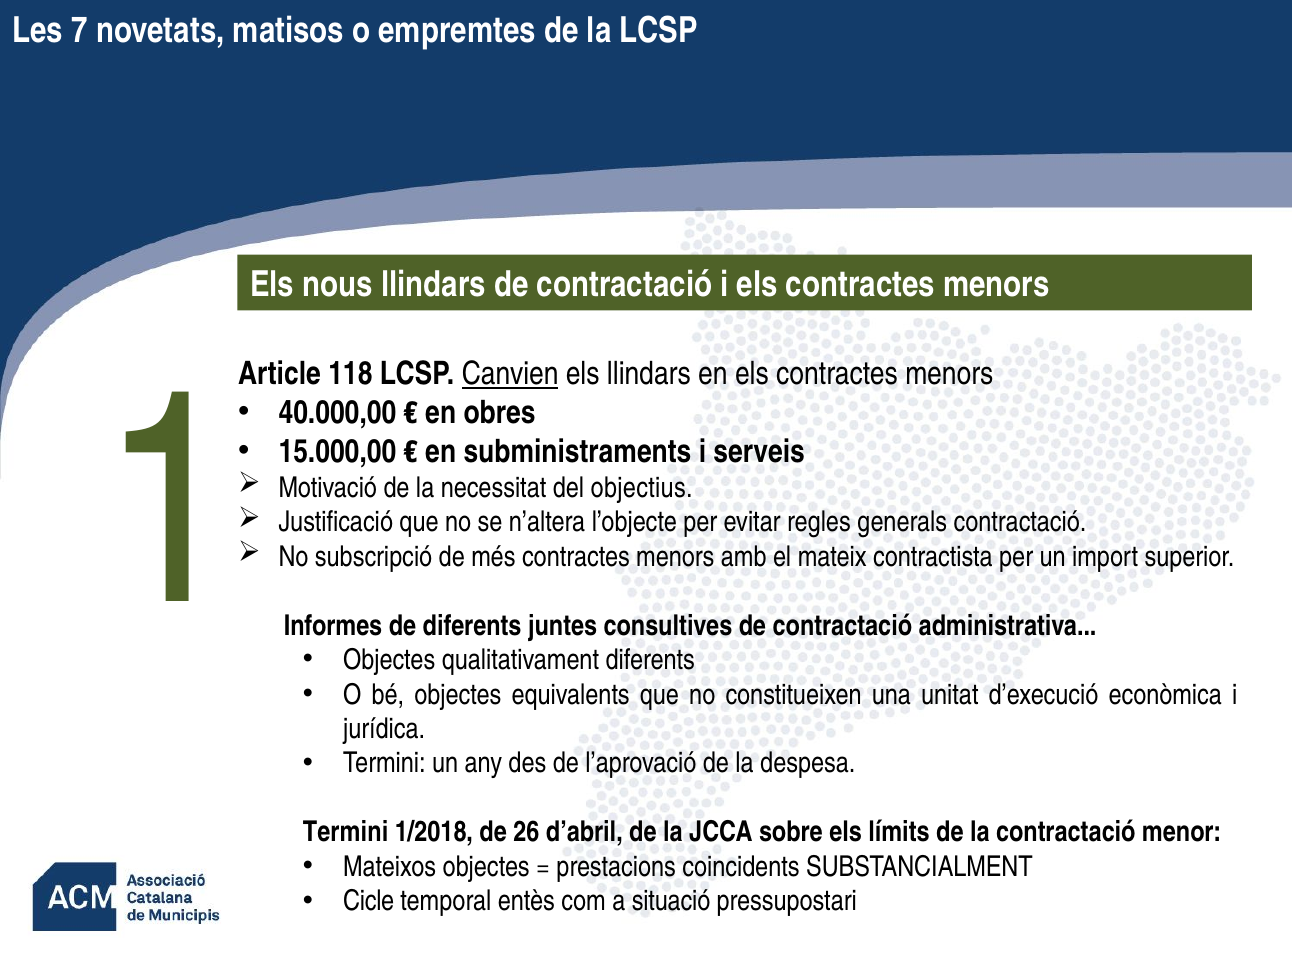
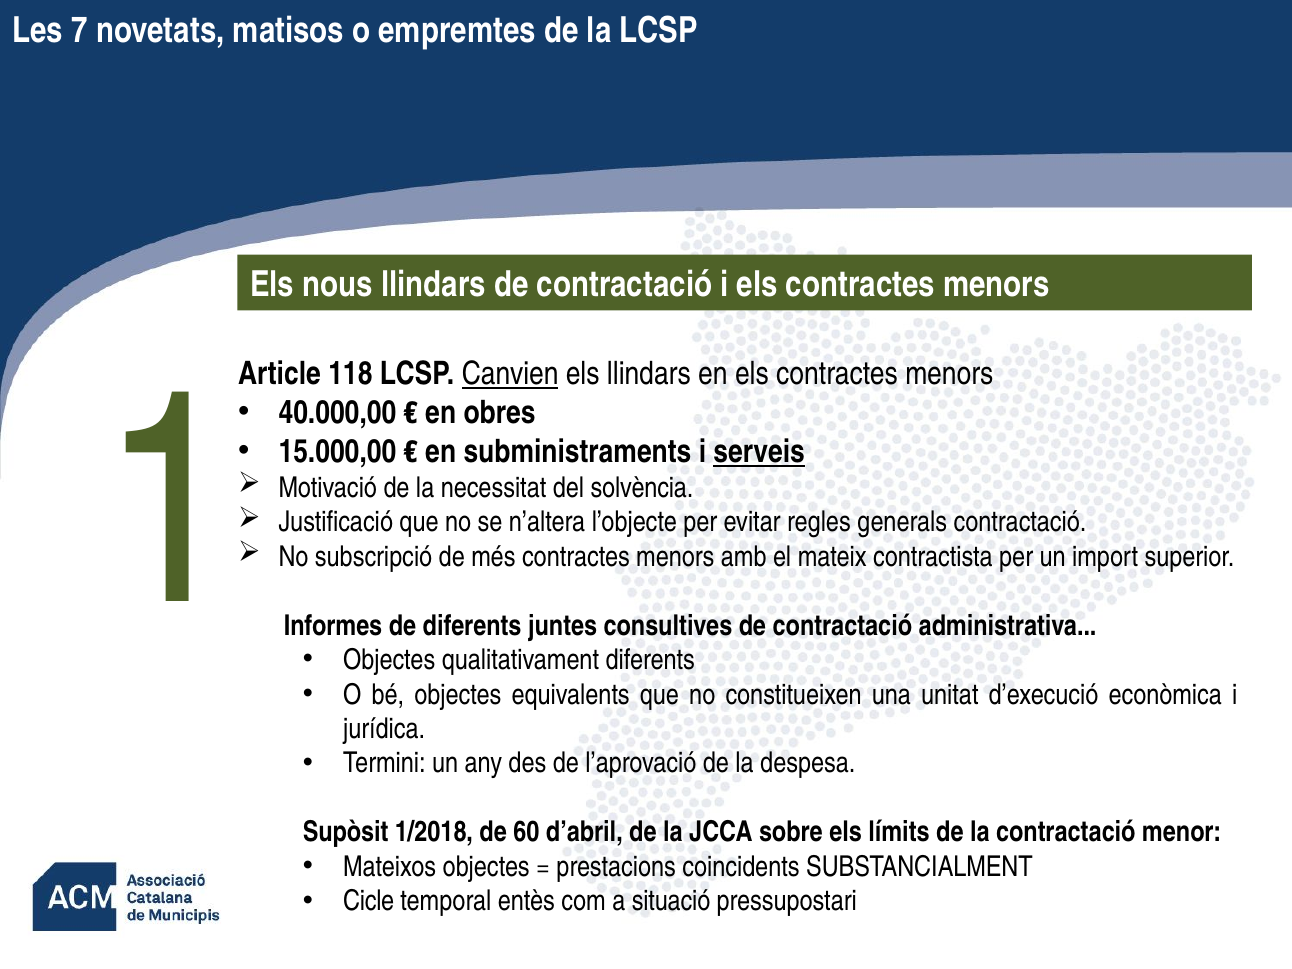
serveis underline: none -> present
objectius: objectius -> solvència
Termini at (346, 832): Termini -> Supòsit
26: 26 -> 60
